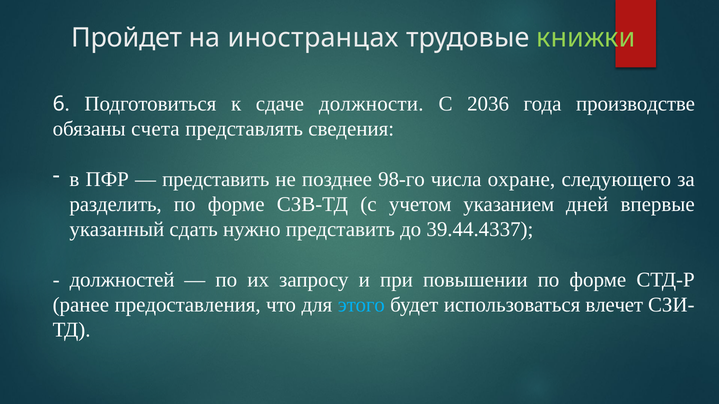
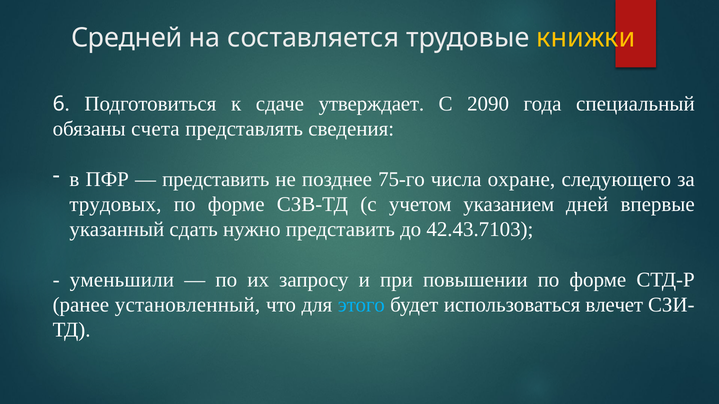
Пройдет: Пройдет -> Средней
иностранцах: иностранцах -> составляется
книжки colour: light green -> yellow
должности: должности -> утверждает
2036: 2036 -> 2090
производстве: производстве -> специальный
98-го: 98-го -> 75-го
разделить: разделить -> трудовых
39.44.4337: 39.44.4337 -> 42.43.7103
должностей: должностей -> уменьшили
предоставления: предоставления -> установленный
